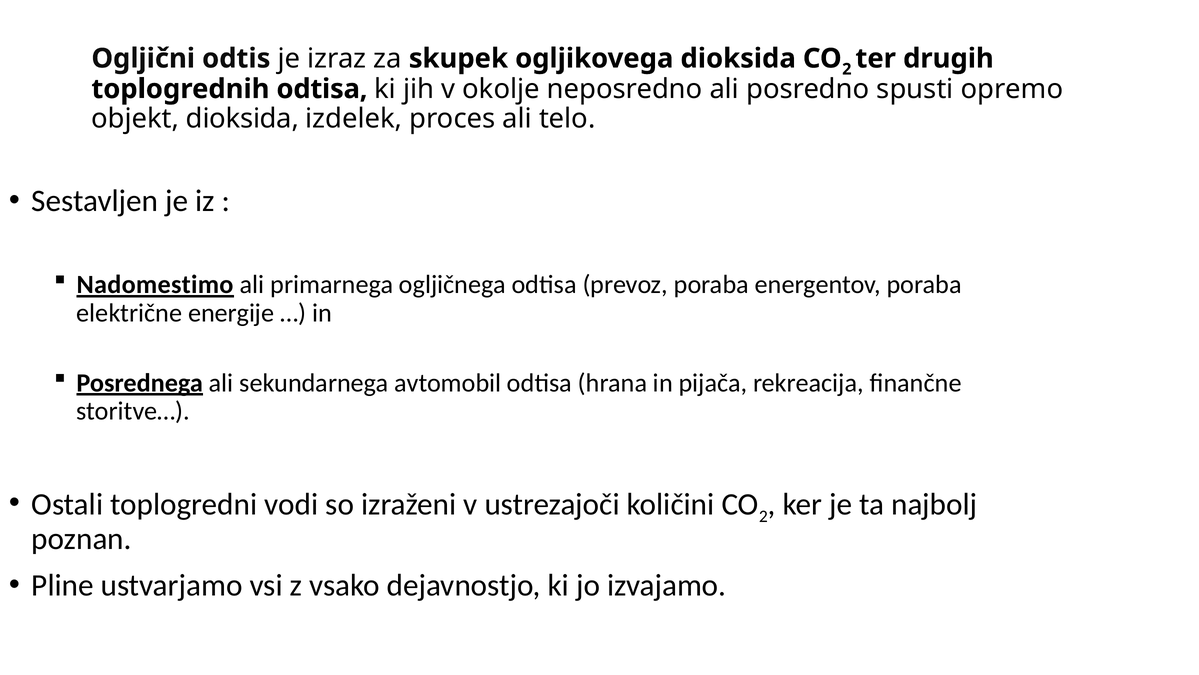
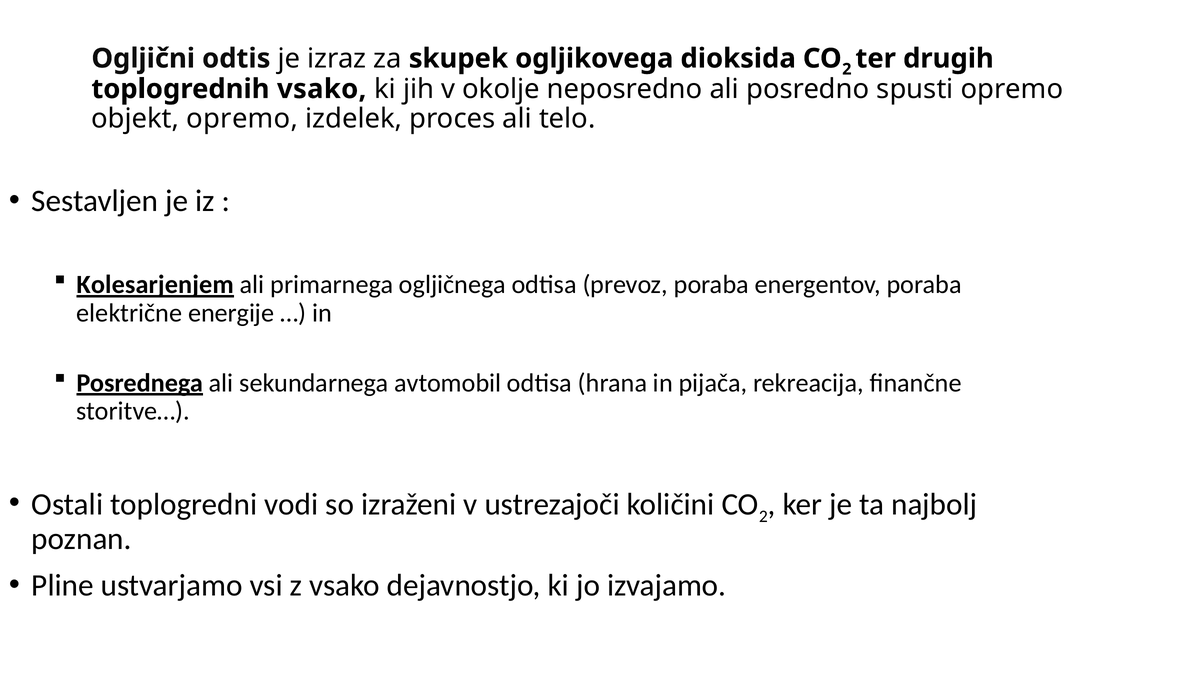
toplogrednih odtisa: odtisa -> vsako
objekt dioksida: dioksida -> opremo
Nadomestimo: Nadomestimo -> Kolesarjenjem
